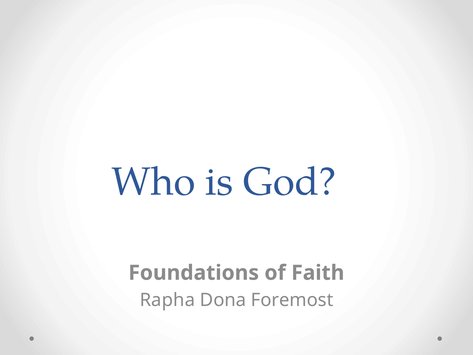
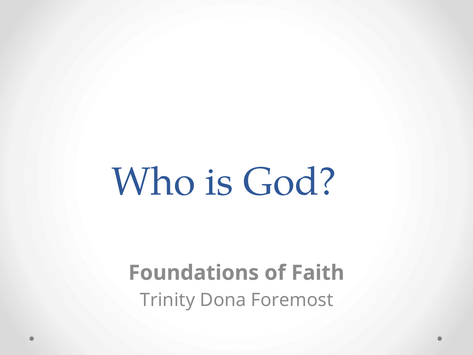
Rapha: Rapha -> Trinity
